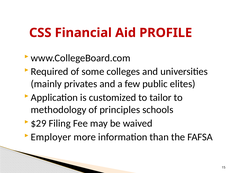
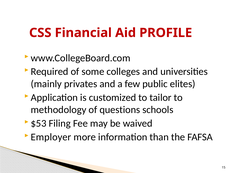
principles: principles -> questions
$29: $29 -> $53
